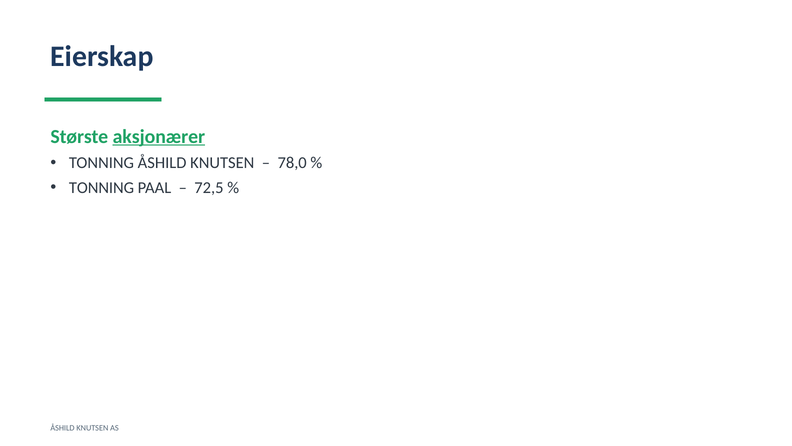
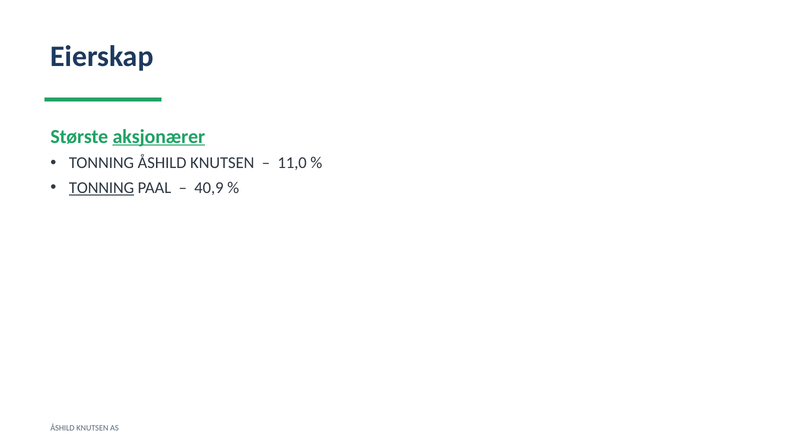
78,0: 78,0 -> 11,0
TONNING at (102, 188) underline: none -> present
72,5: 72,5 -> 40,9
